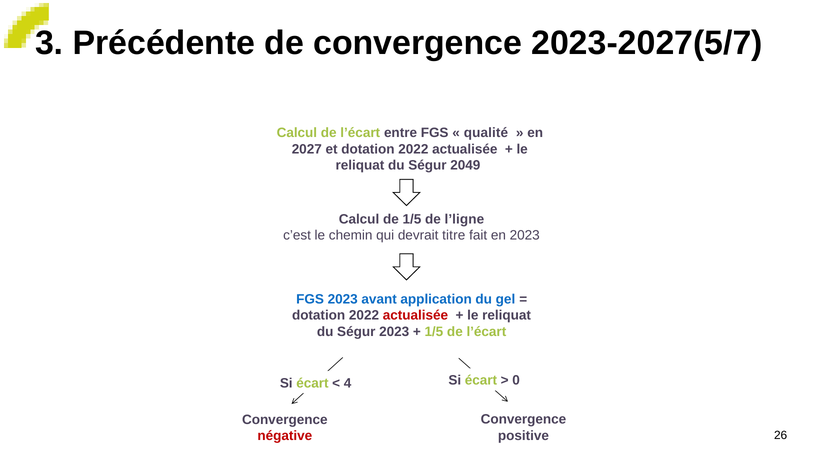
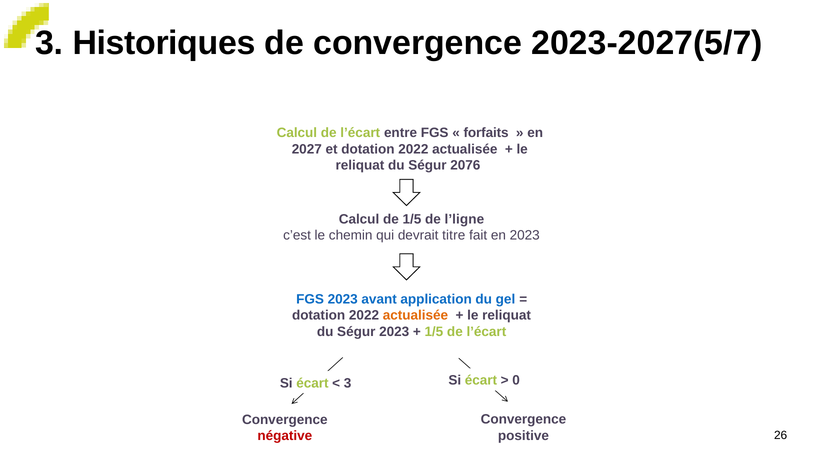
Précédente: Précédente -> Historiques
qualité: qualité -> forfaits
2049: 2049 -> 2076
actualisée at (415, 316) colour: red -> orange
4 at (348, 383): 4 -> 3
